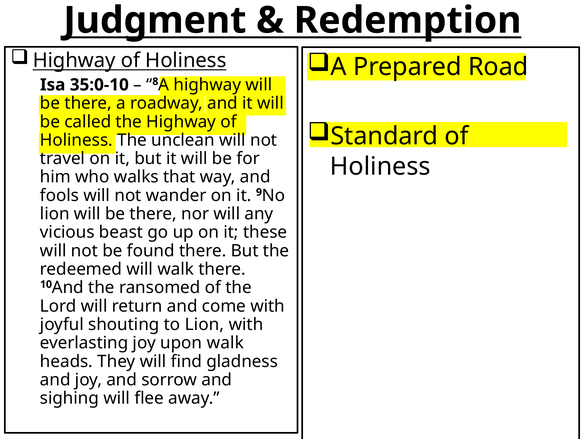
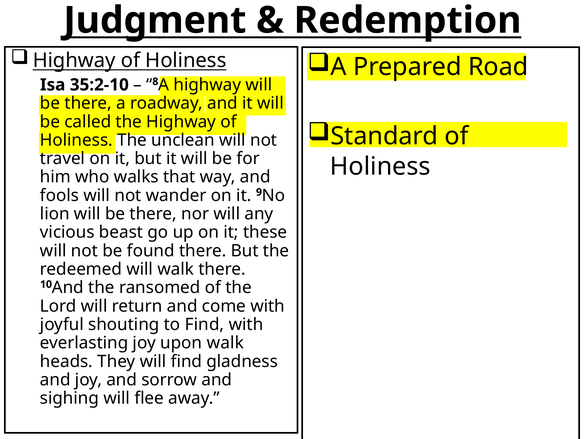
35:0-10: 35:0-10 -> 35:2-10
to Lion: Lion -> Find
